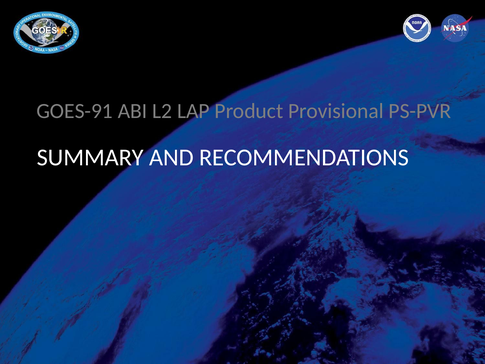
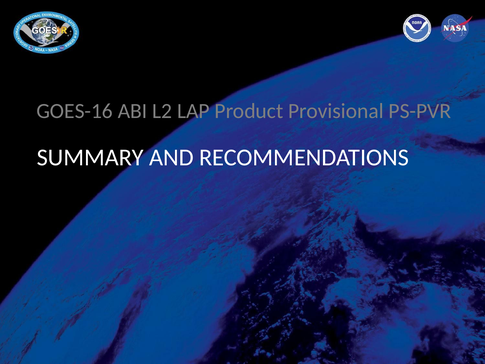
GOES-91: GOES-91 -> GOES-16
